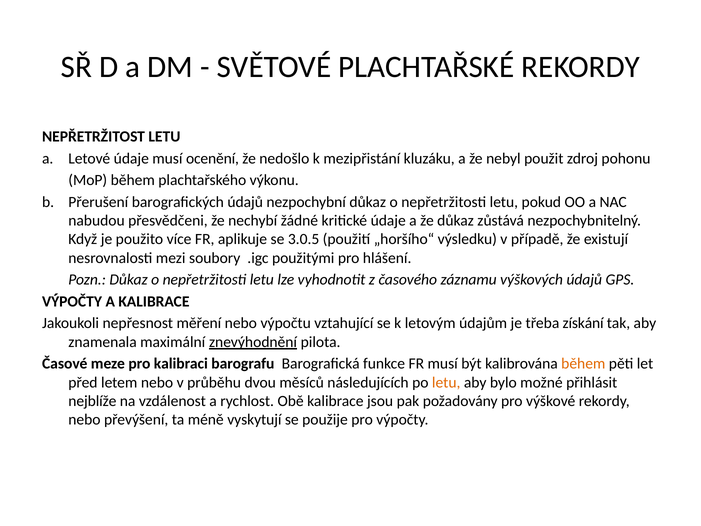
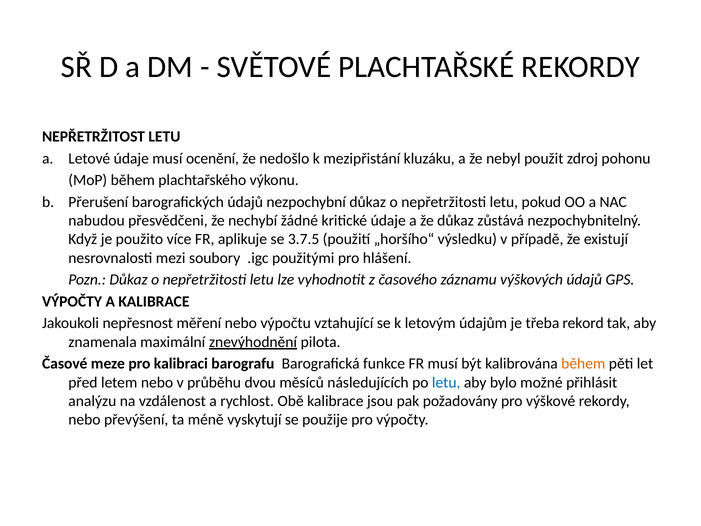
3.0.5: 3.0.5 -> 3.7.5
získání: získání -> rekord
letu at (446, 382) colour: orange -> blue
nejblíže: nejblíže -> analýzu
